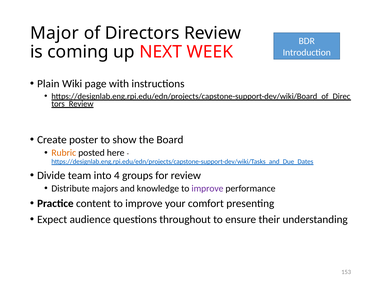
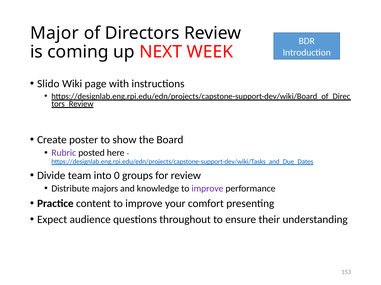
Plain: Plain -> Slido
Rubric colour: orange -> purple
4: 4 -> 0
